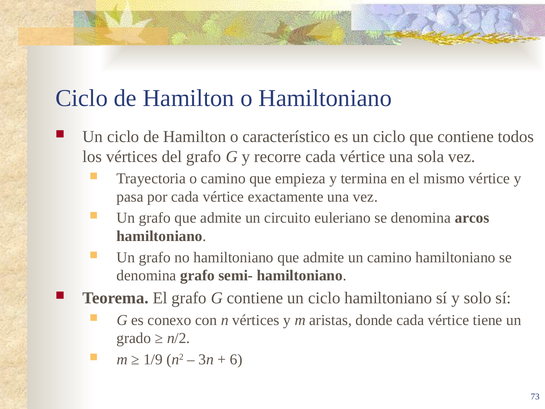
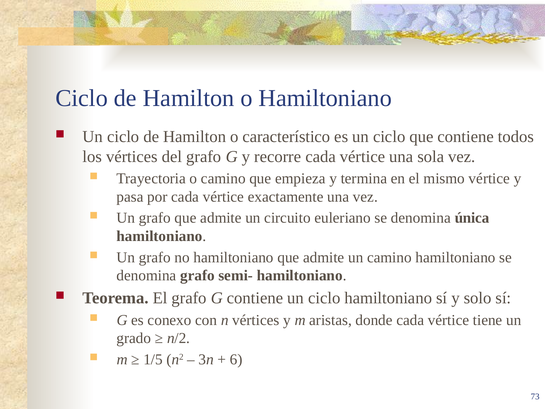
arcos: arcos -> única
1/9: 1/9 -> 1/5
